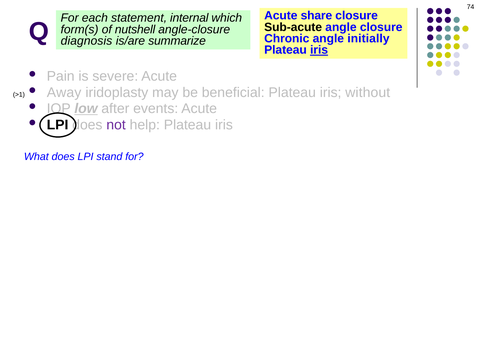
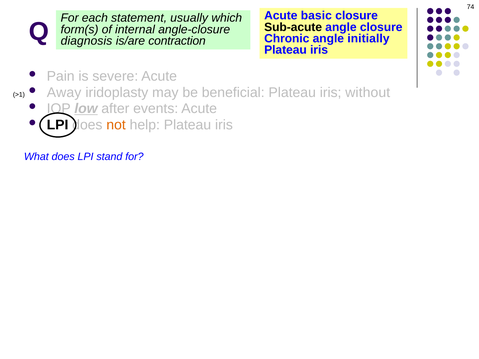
share: share -> basic
internal: internal -> usually
nutshell: nutshell -> internal
summarize: summarize -> contraction
iris at (319, 50) underline: present -> none
not colour: purple -> orange
